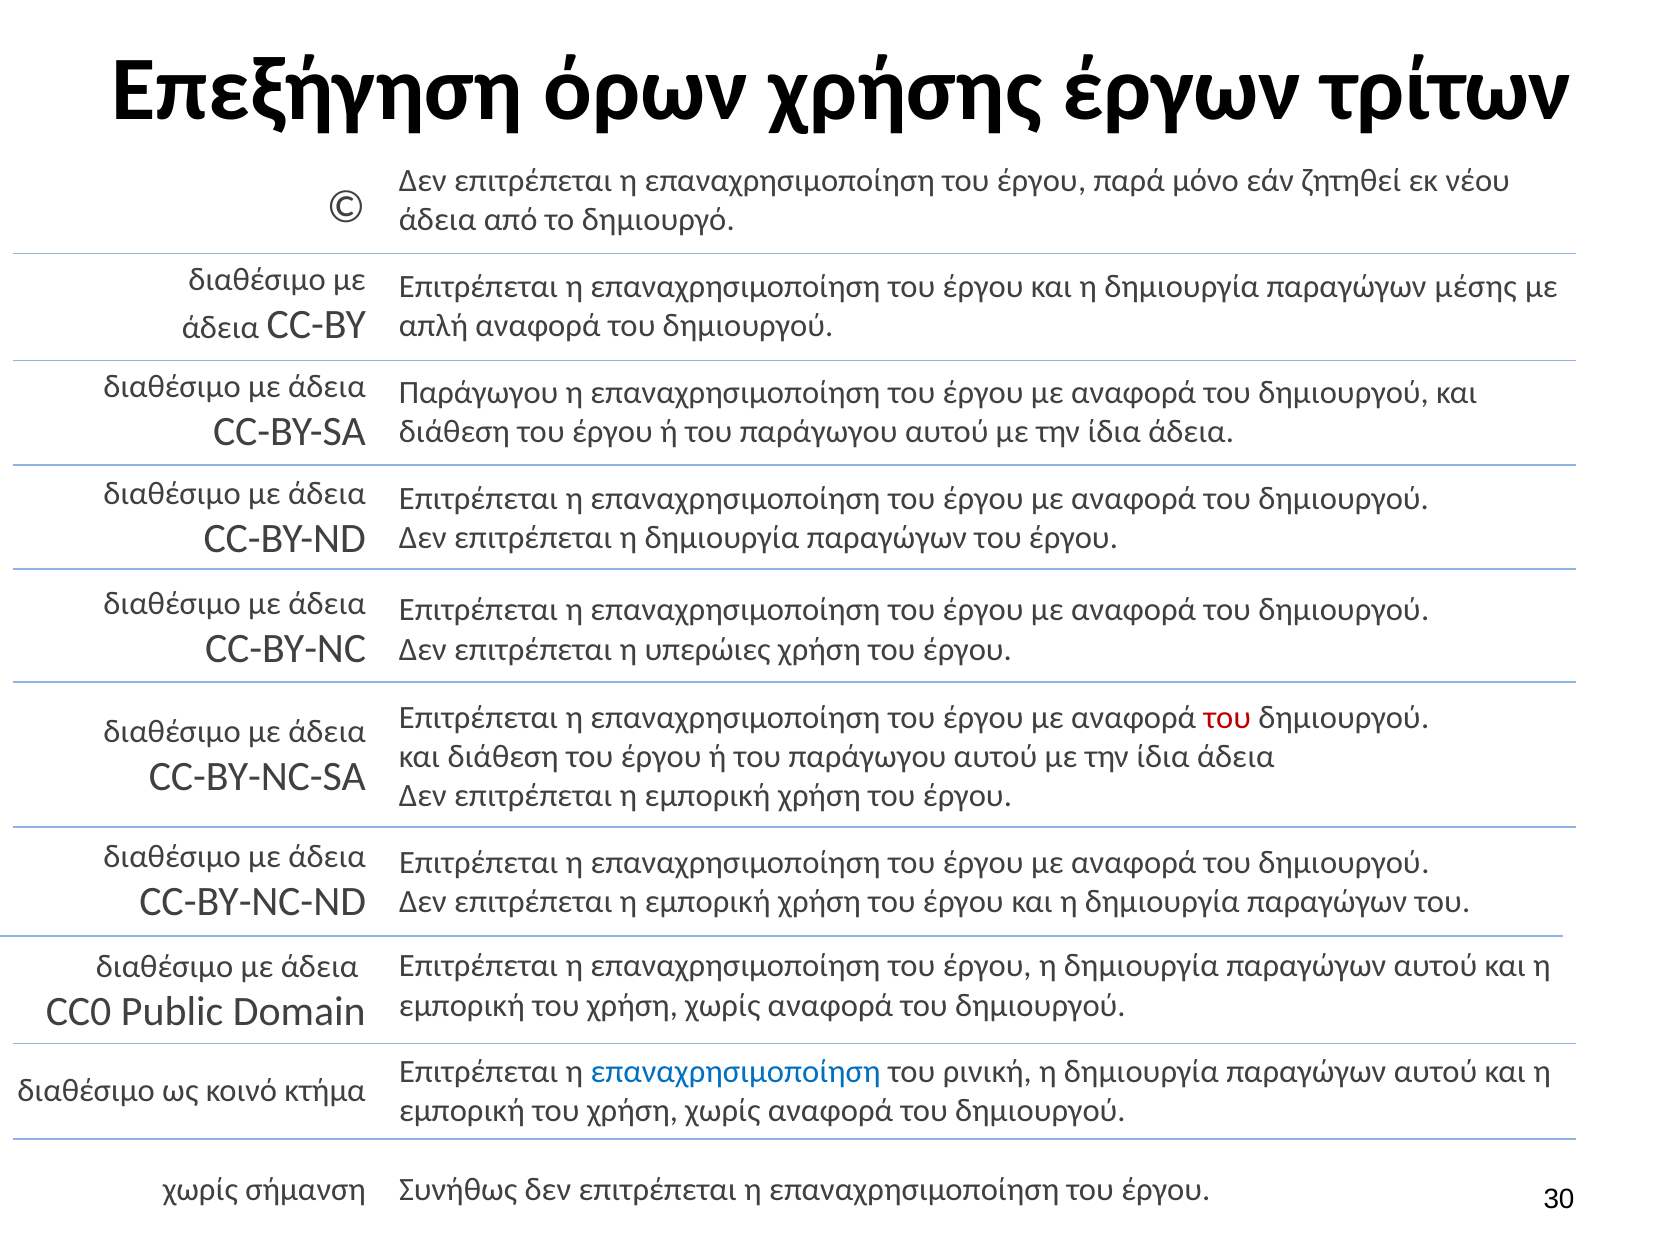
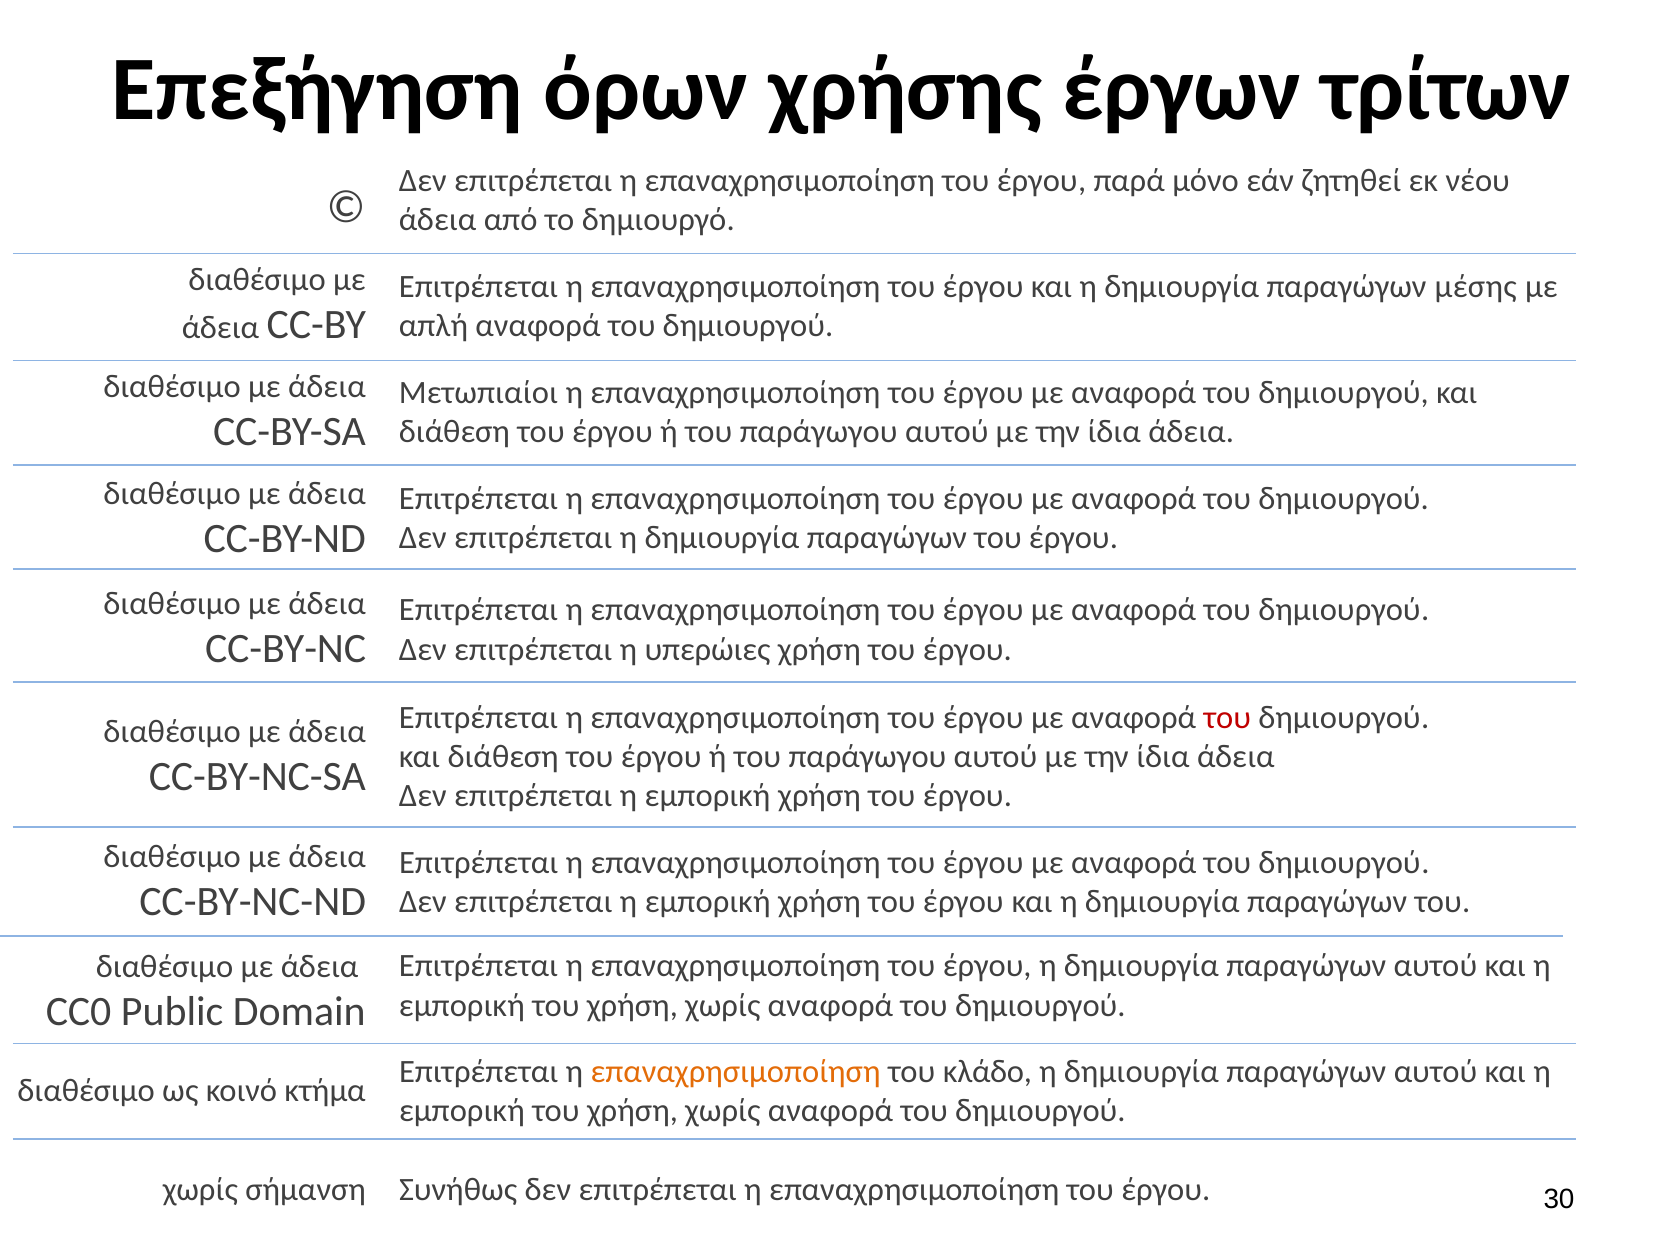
Παράγωγου at (479, 393): Παράγωγου -> Μετωπιαίοι
επαναχρησιμοποίηση at (736, 1072) colour: blue -> orange
ρινική: ρινική -> κλάδο
